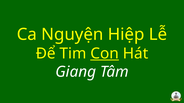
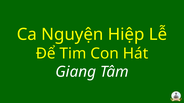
Con underline: present -> none
